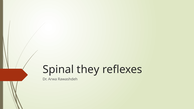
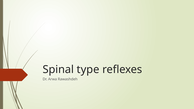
they: they -> type
